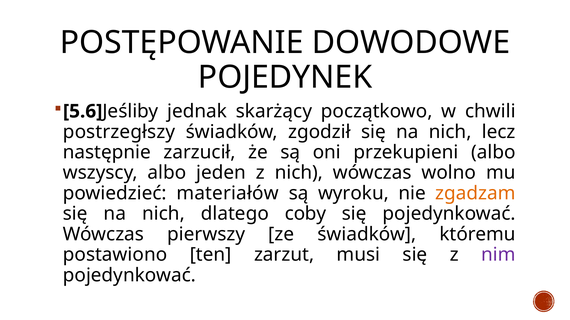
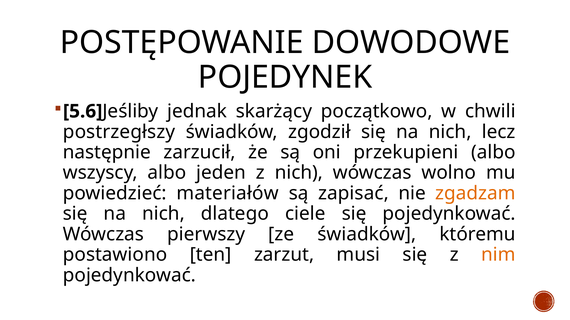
wyroku: wyroku -> zapisać
coby: coby -> ciele
nim colour: purple -> orange
